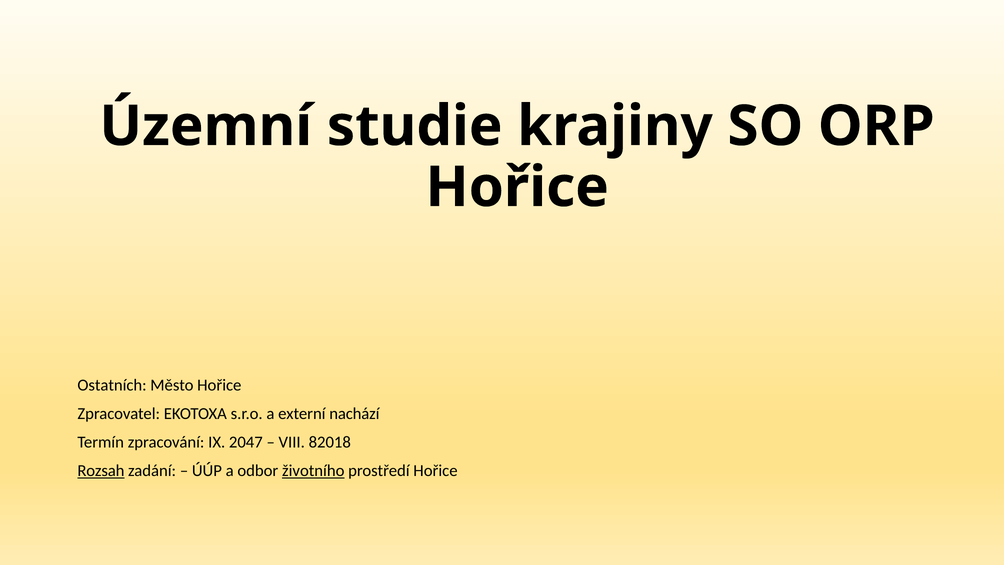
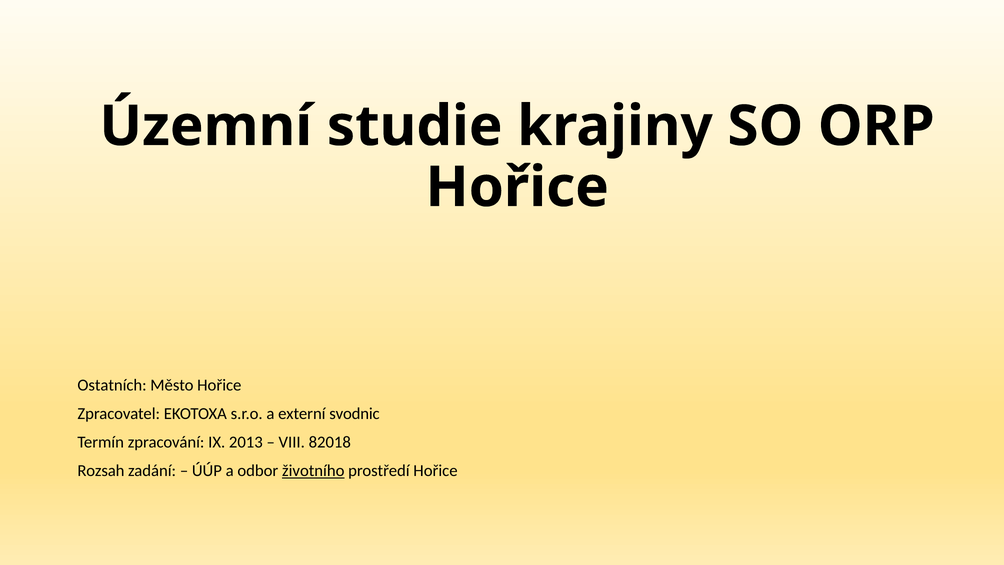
nachází: nachází -> svodnic
2047: 2047 -> 2013
Rozsah underline: present -> none
